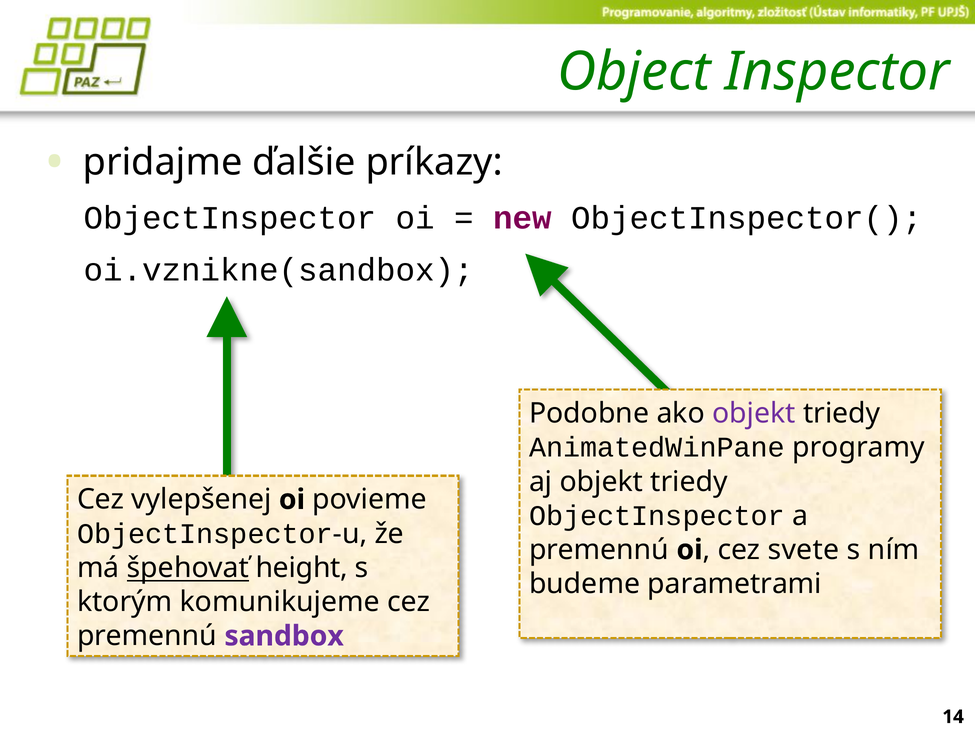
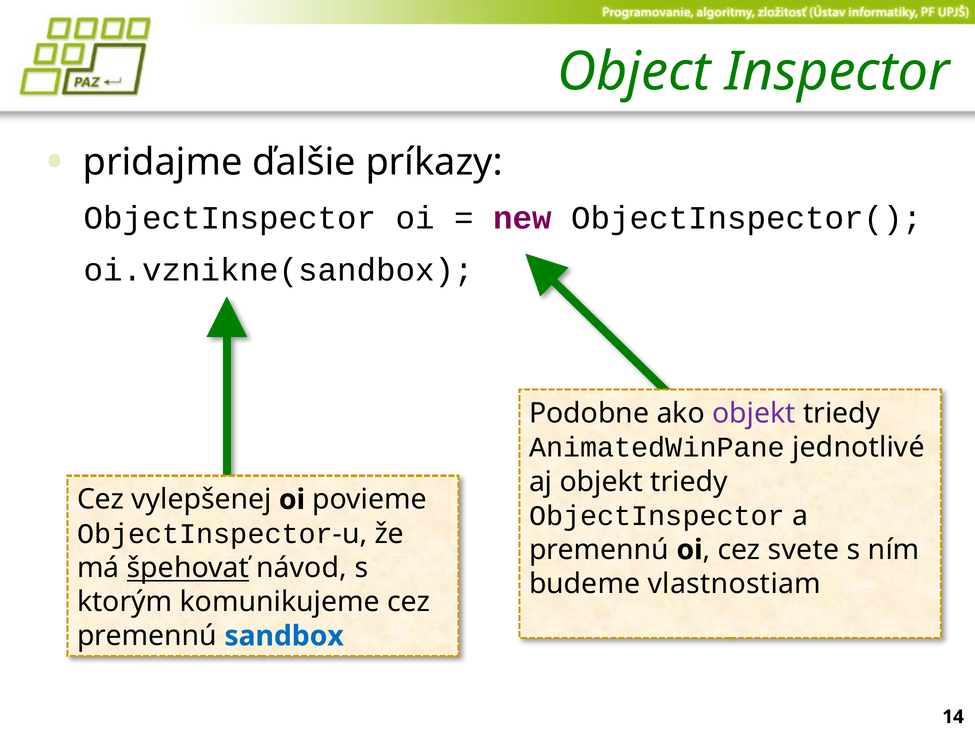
programy: programy -> jednotlivé
height: height -> návod
parametrami: parametrami -> vlastnostiam
sandbox colour: purple -> blue
